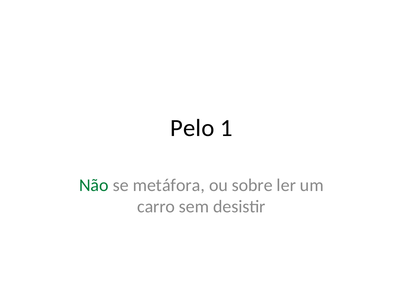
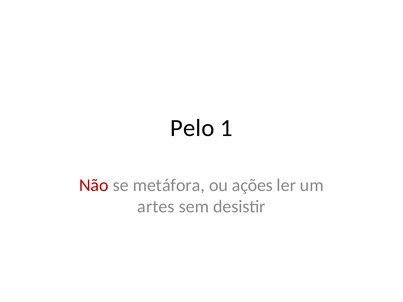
Não colour: green -> red
sobre: sobre -> ações
carro: carro -> artes
